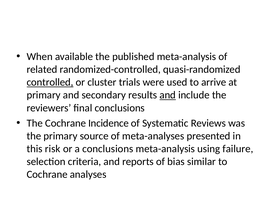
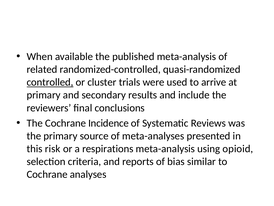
and at (168, 95) underline: present -> none
a conclusions: conclusions -> respirations
failure: failure -> opioid
